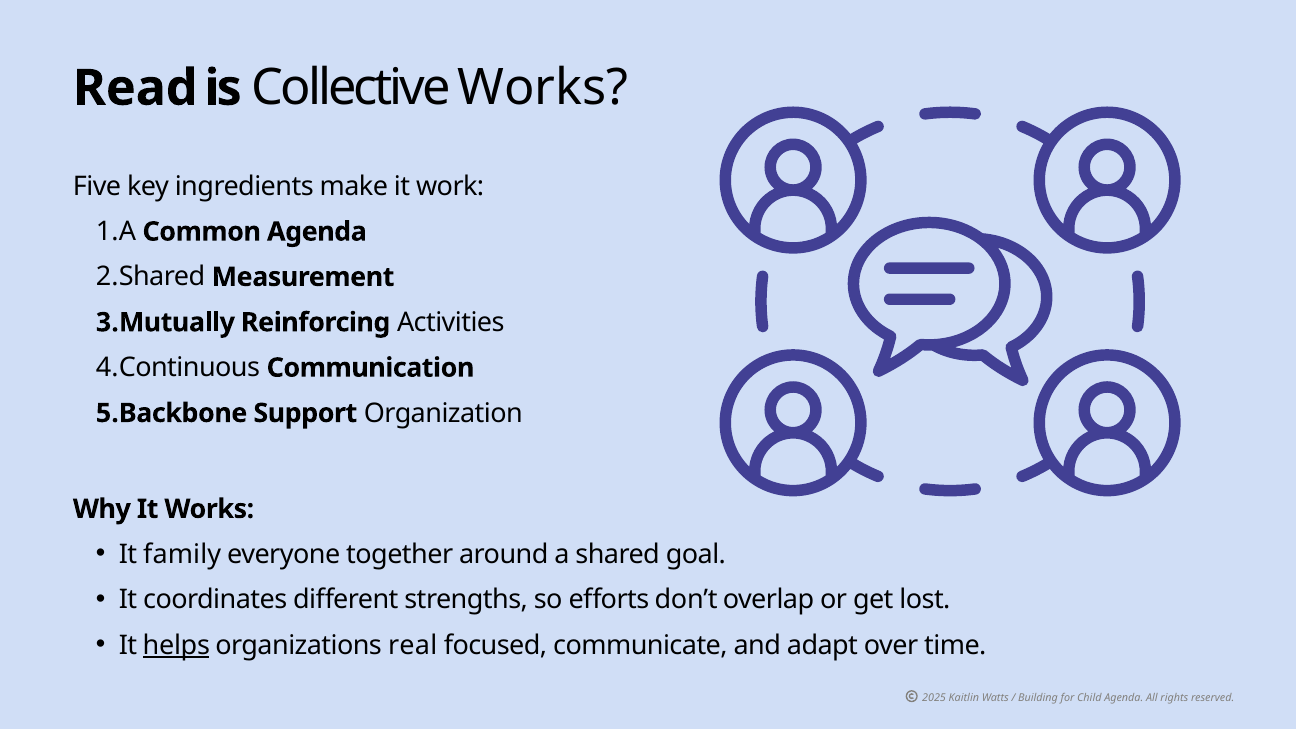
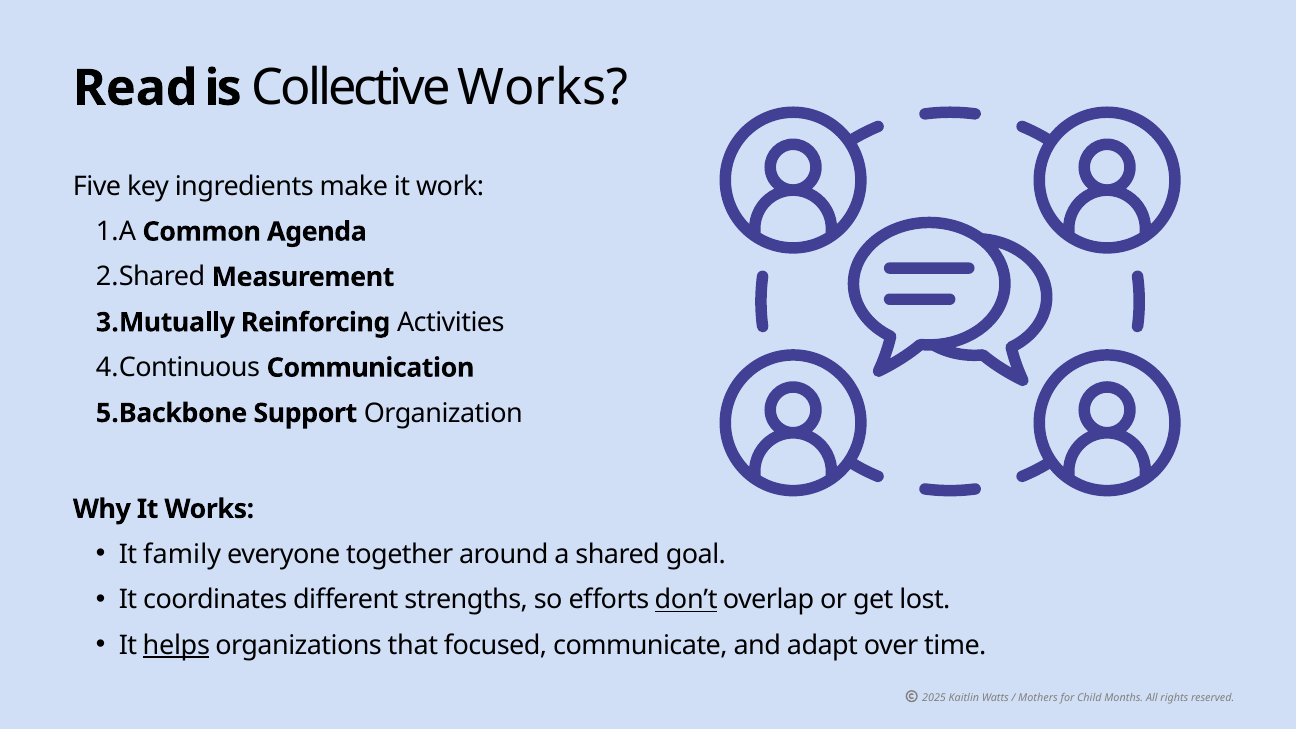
don’t underline: none -> present
real: real -> that
Building: Building -> Mothers
Child Agenda: Agenda -> Months
